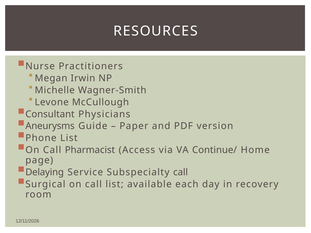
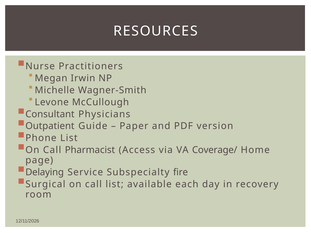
Aneurysms: Aneurysms -> Outpatient
Continue/: Continue/ -> Coverage/
Subspecialty call: call -> fire
